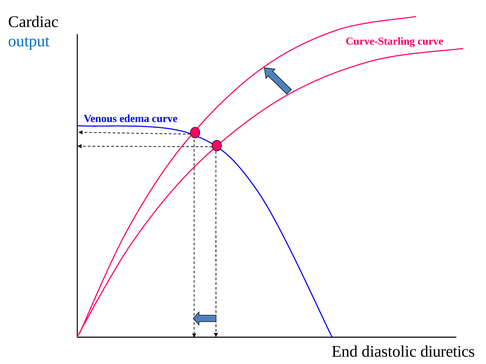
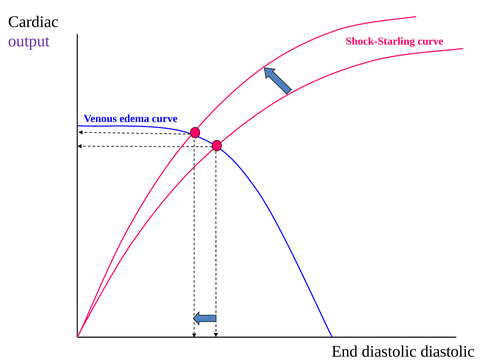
output colour: blue -> purple
Curve-Starling: Curve-Starling -> Shock-Starling
diastolic diuretics: diuretics -> diastolic
